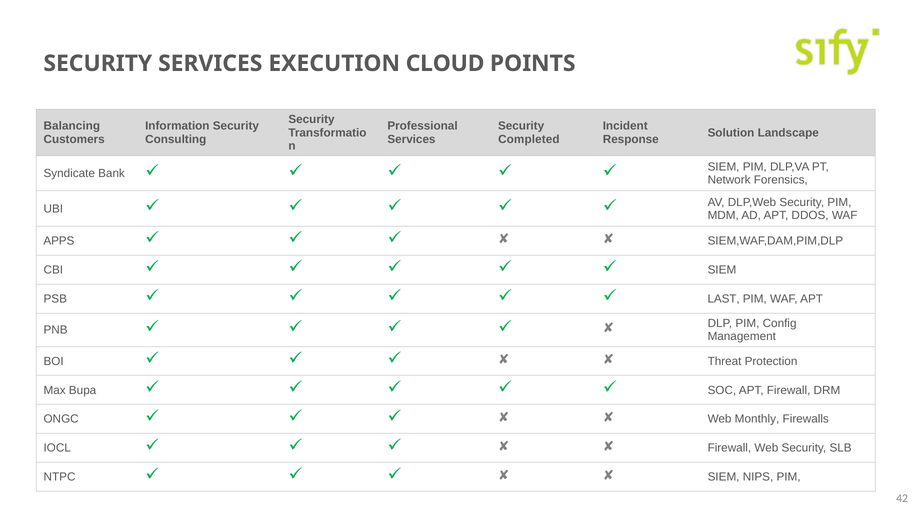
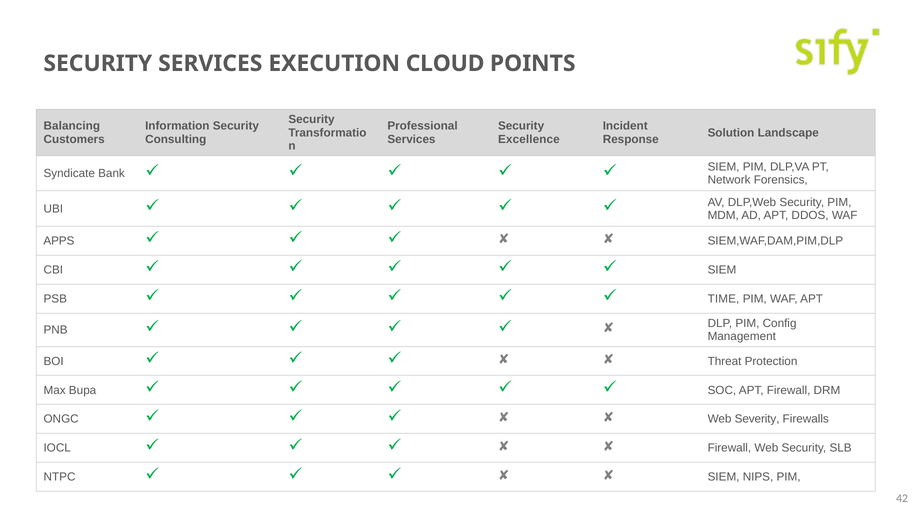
Completed: Completed -> Excellence
LAST: LAST -> TIME
Monthly: Monthly -> Severity
